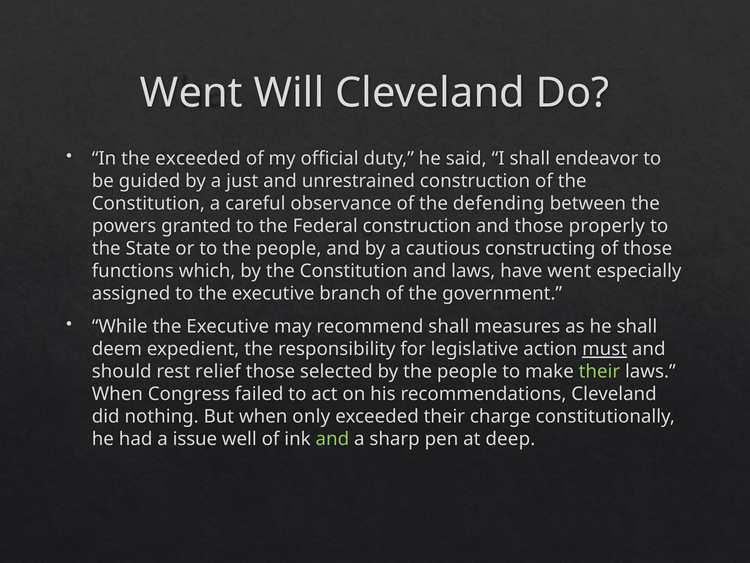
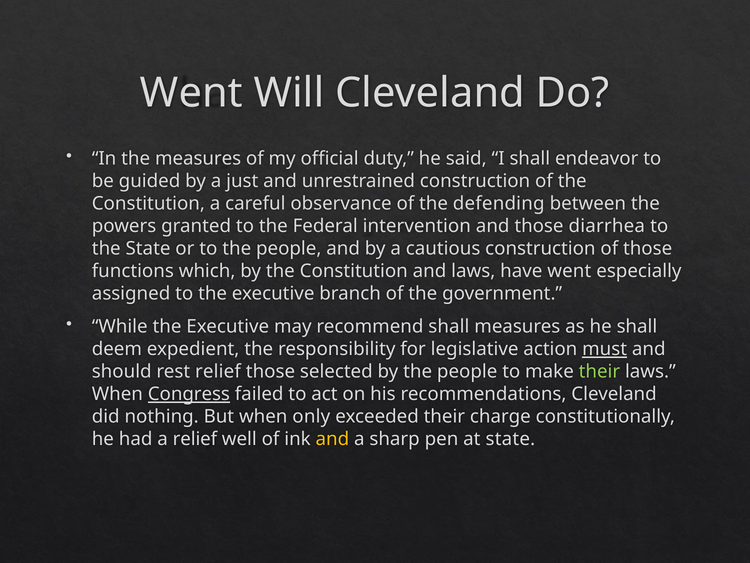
the exceeded: exceeded -> measures
Federal construction: construction -> intervention
properly: properly -> diarrhea
cautious constructing: constructing -> construction
Congress underline: none -> present
a issue: issue -> relief
and at (332, 439) colour: light green -> yellow
at deep: deep -> state
